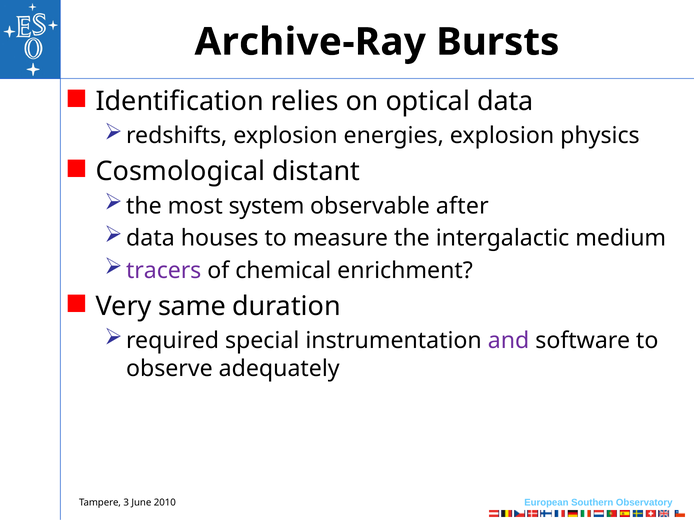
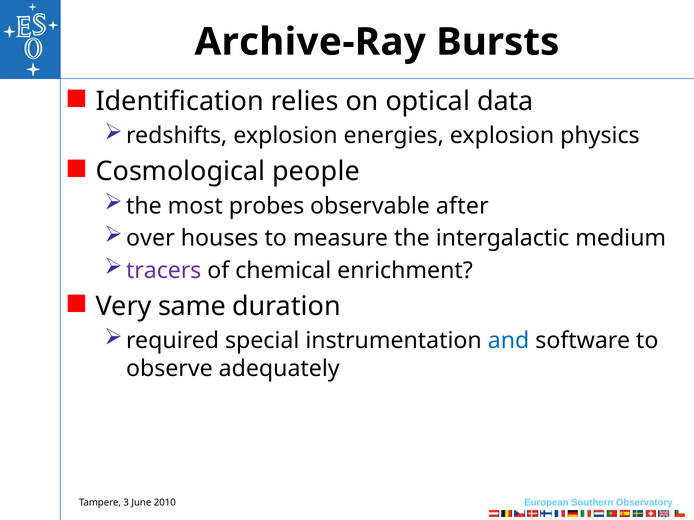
distant: distant -> people
system: system -> probes
data at (150, 238): data -> over
and colour: purple -> blue
